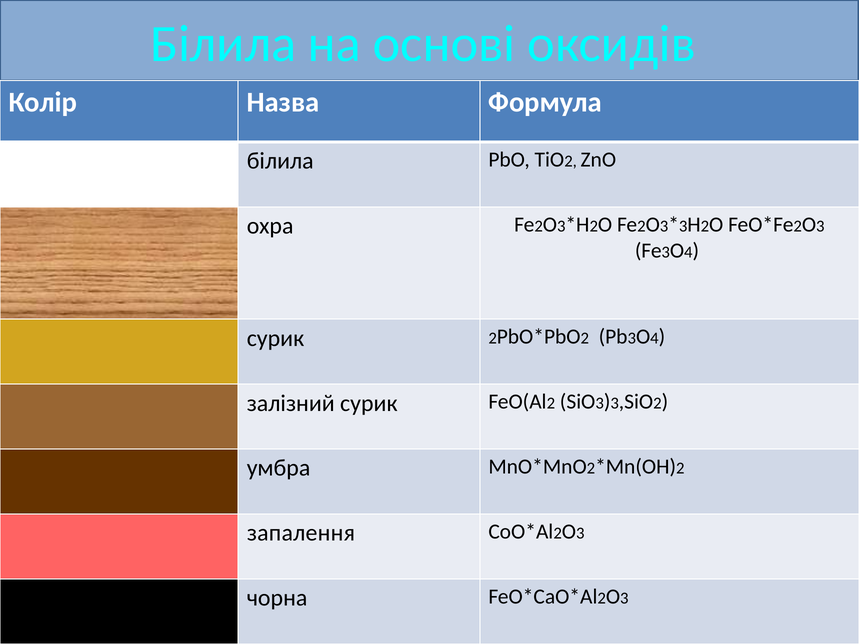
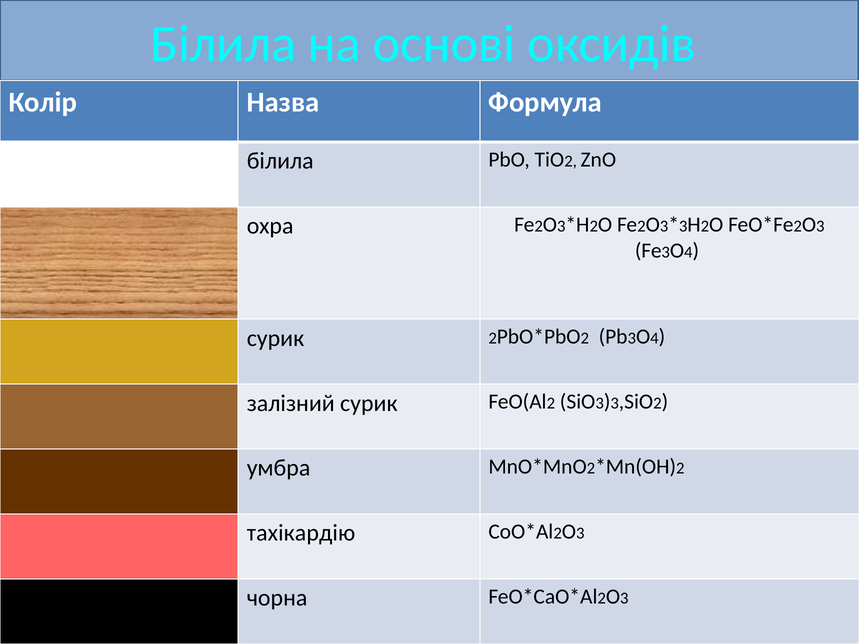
запалення: запалення -> тахікардію
